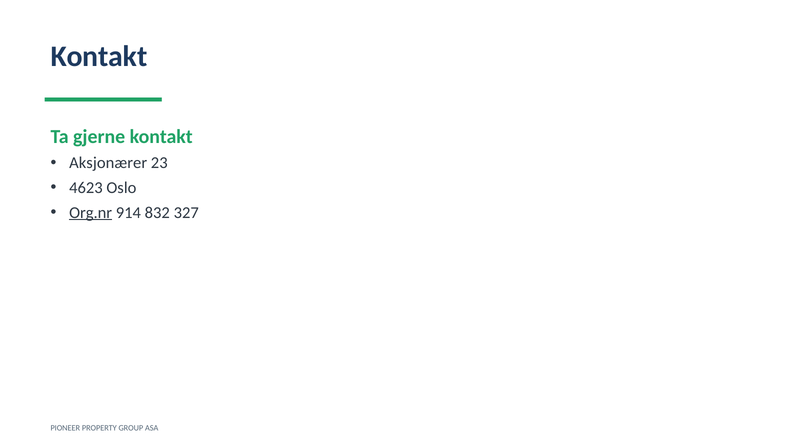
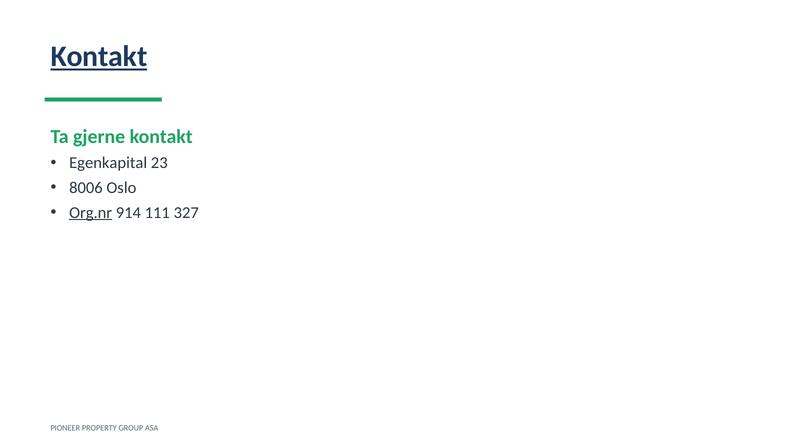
Kontakt at (99, 57) underline: none -> present
Aksjonærer: Aksjonærer -> Egenkapital
4623: 4623 -> 8006
832: 832 -> 111
